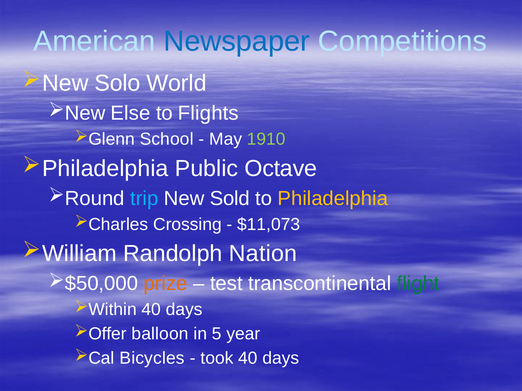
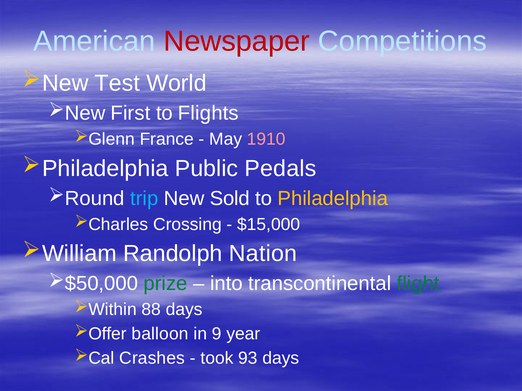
Newspaper colour: blue -> red
Solo: Solo -> Test
Else: Else -> First
School: School -> France
1910 colour: light green -> pink
Octave: Octave -> Pedals
$11,073: $11,073 -> $15,000
prize colour: orange -> green
test: test -> into
40 at (151, 310): 40 -> 88
5: 5 -> 9
Bicycles: Bicycles -> Crashes
took 40: 40 -> 93
